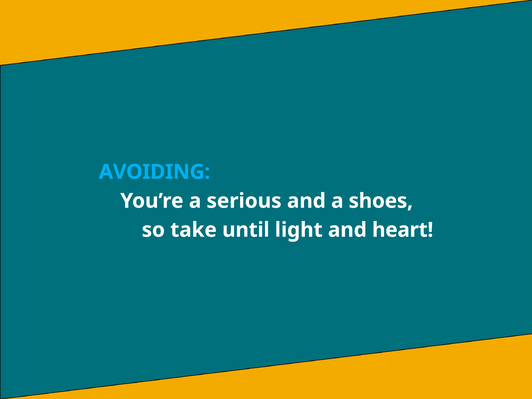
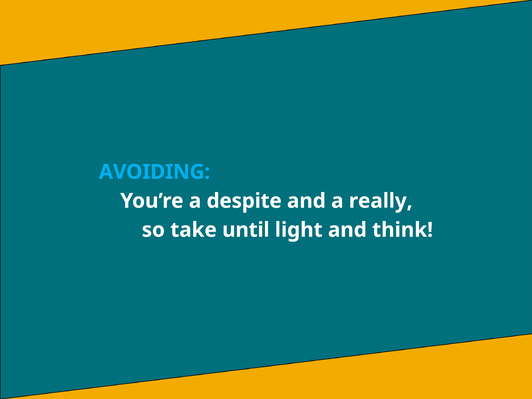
serious: serious -> despite
shoes: shoes -> really
heart: heart -> think
